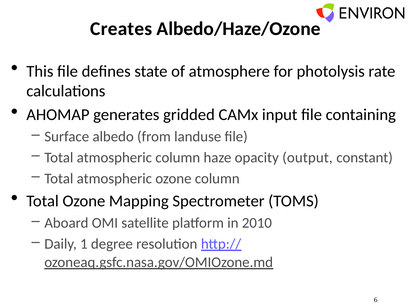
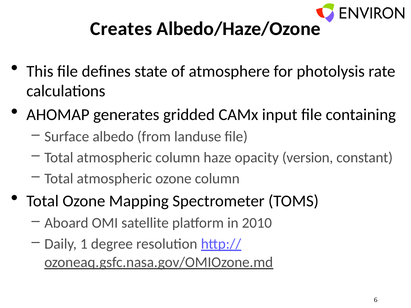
output: output -> version
